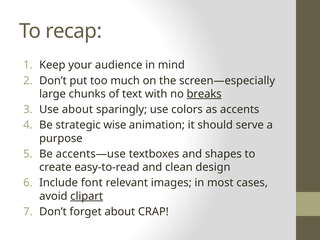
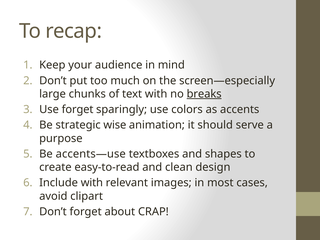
Use about: about -> forget
Include font: font -> with
clipart underline: present -> none
